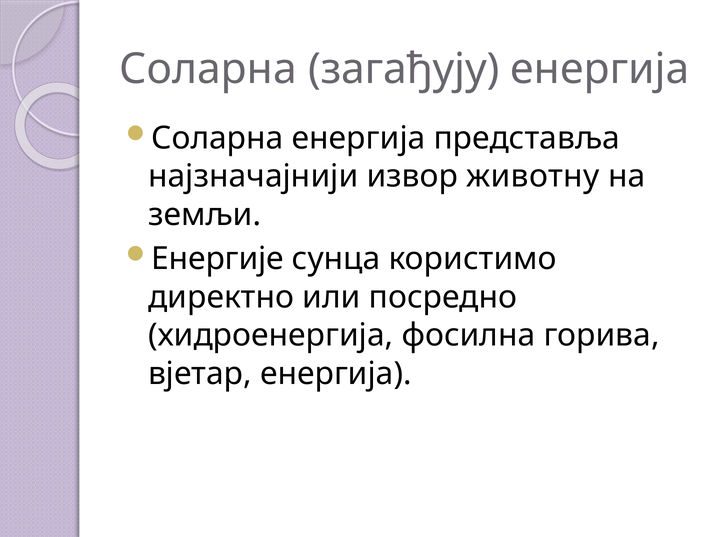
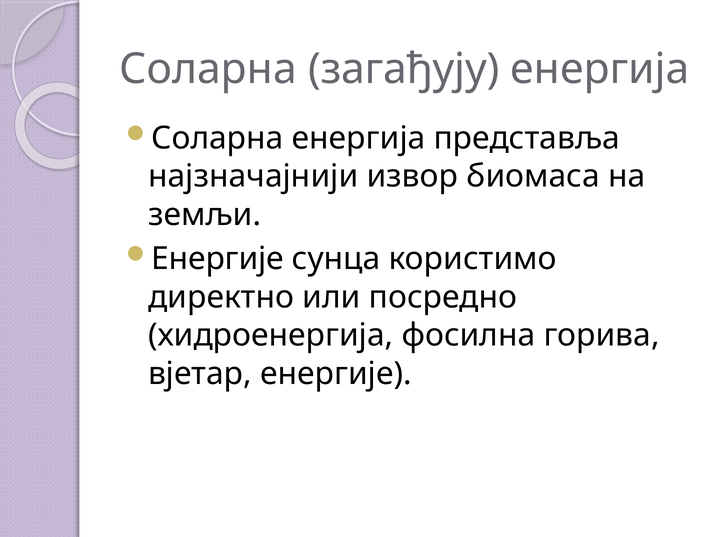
животну: животну -> биомаса
вјетар енергија: енергија -> енергије
